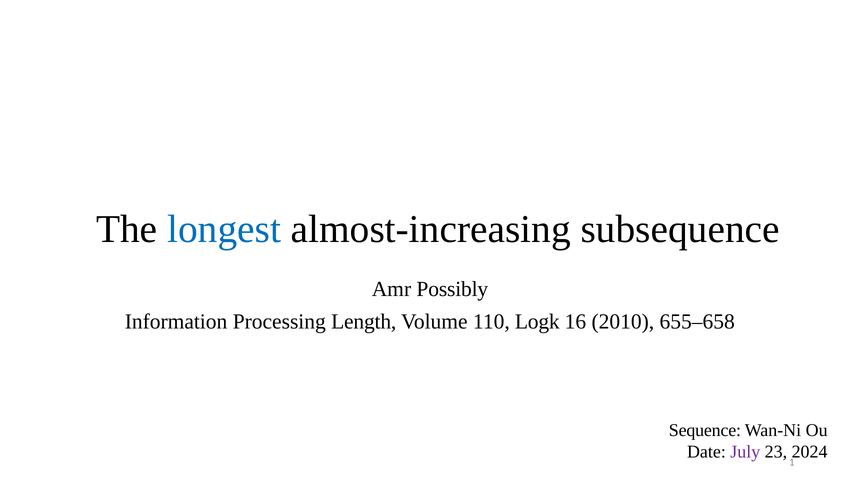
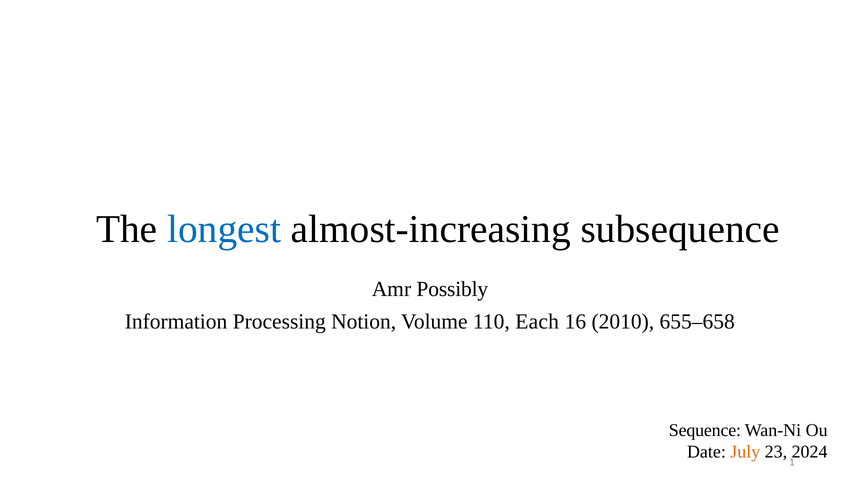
Length: Length -> Notion
Logk: Logk -> Each
July colour: purple -> orange
